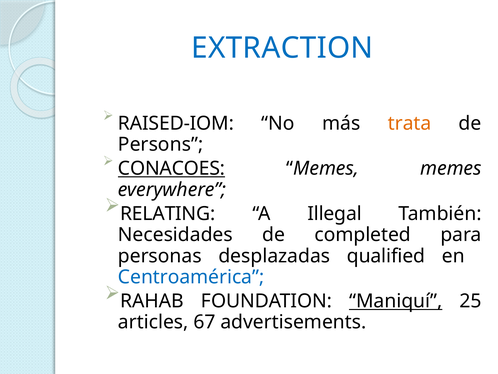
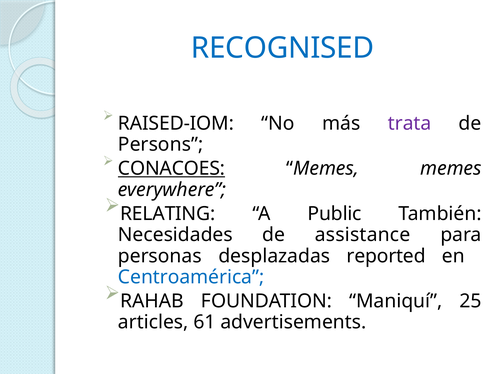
EXTRACTION: EXTRACTION -> RECOGNISED
trata colour: orange -> purple
Illegal: Illegal -> Public
completed: completed -> assistance
qualified: qualified -> reported
Maniquí underline: present -> none
67: 67 -> 61
